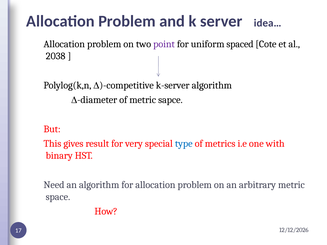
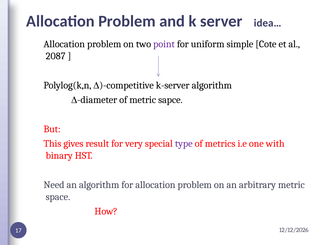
spaced: spaced -> simple
2038: 2038 -> 2087
type colour: blue -> purple
